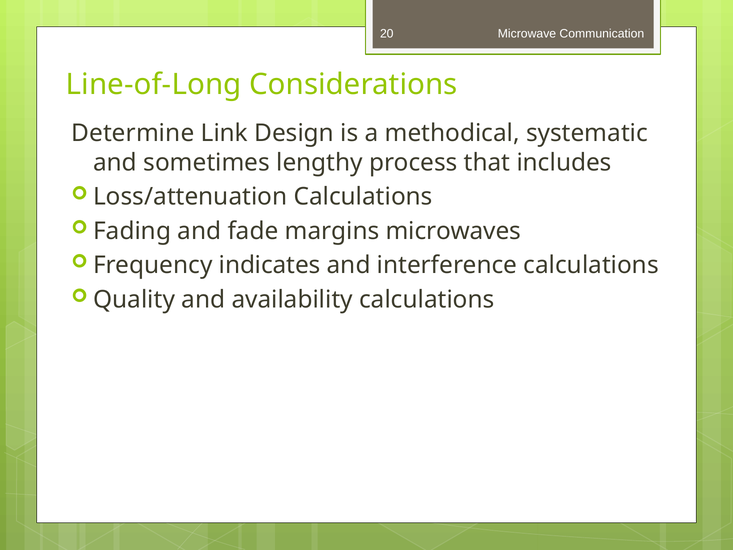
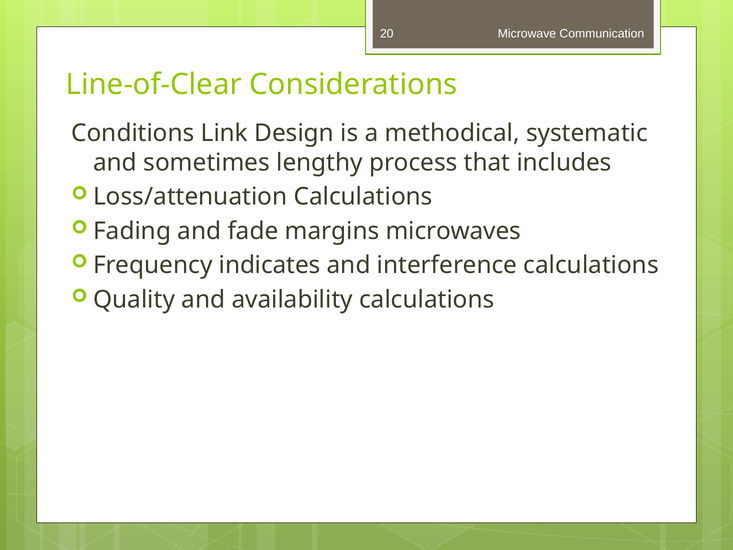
Line-of-Long: Line-of-Long -> Line-of-Clear
Determine: Determine -> Conditions
